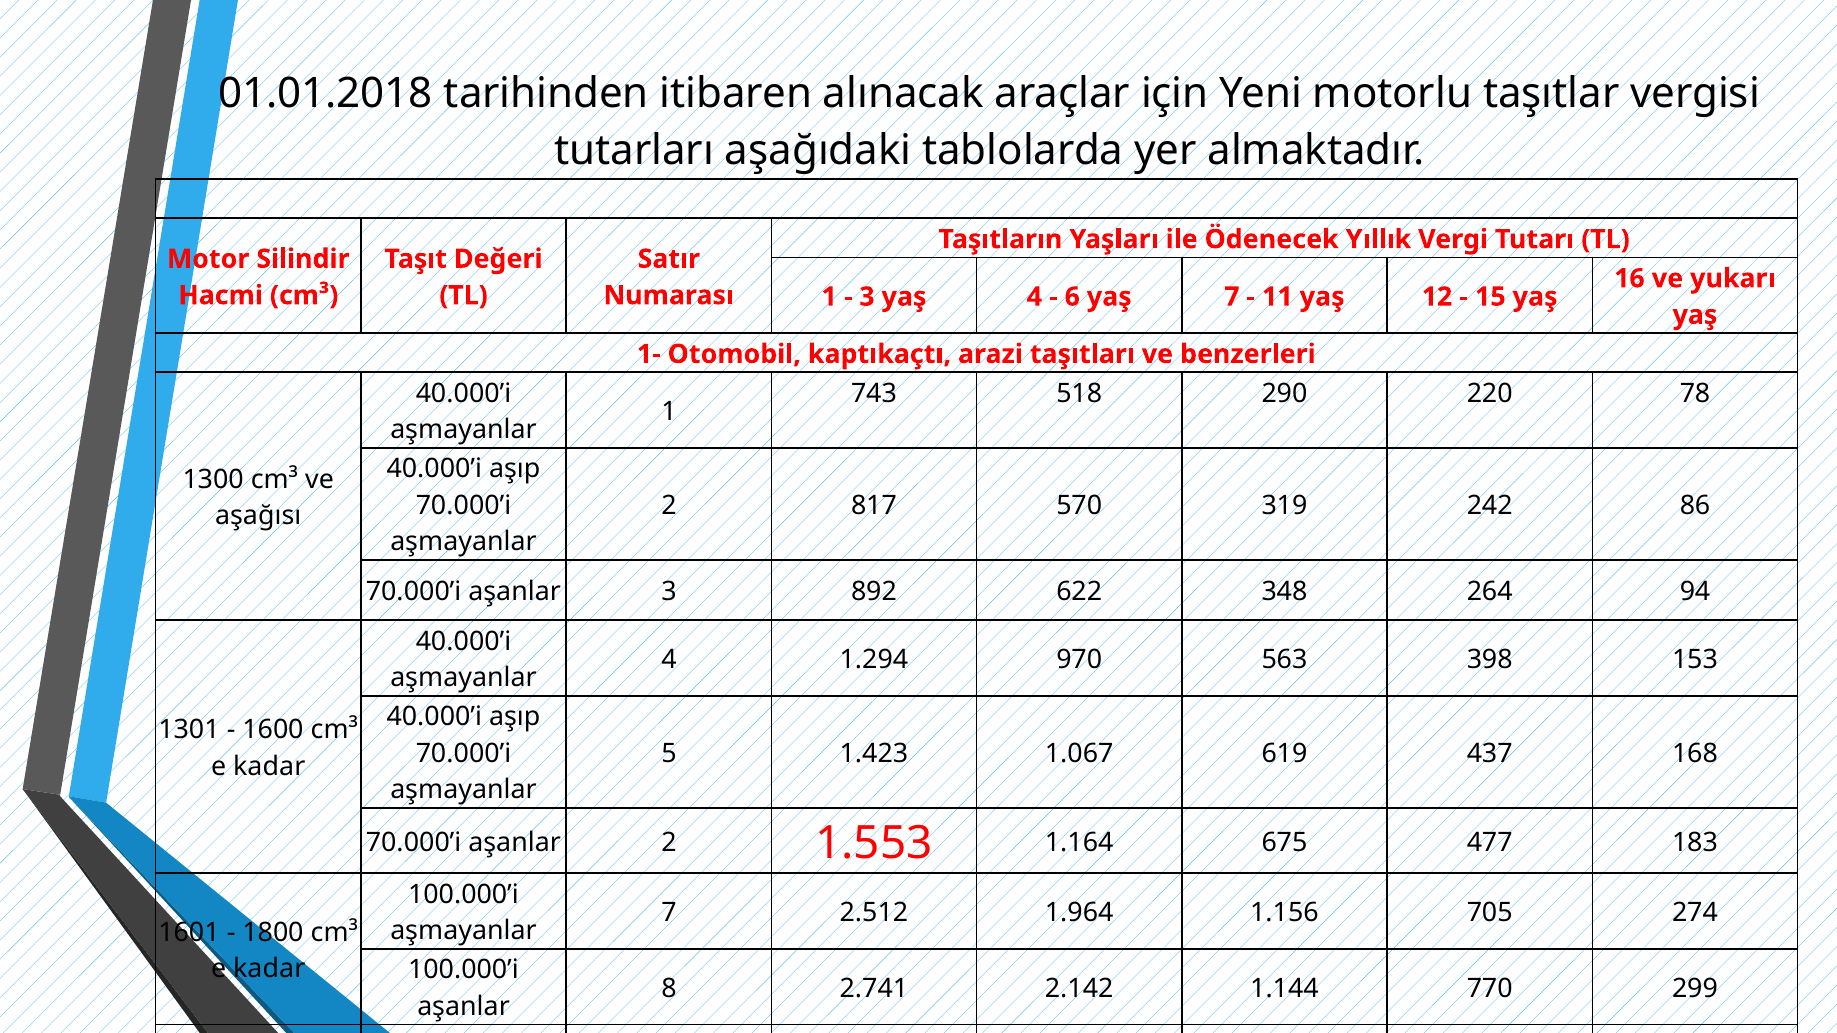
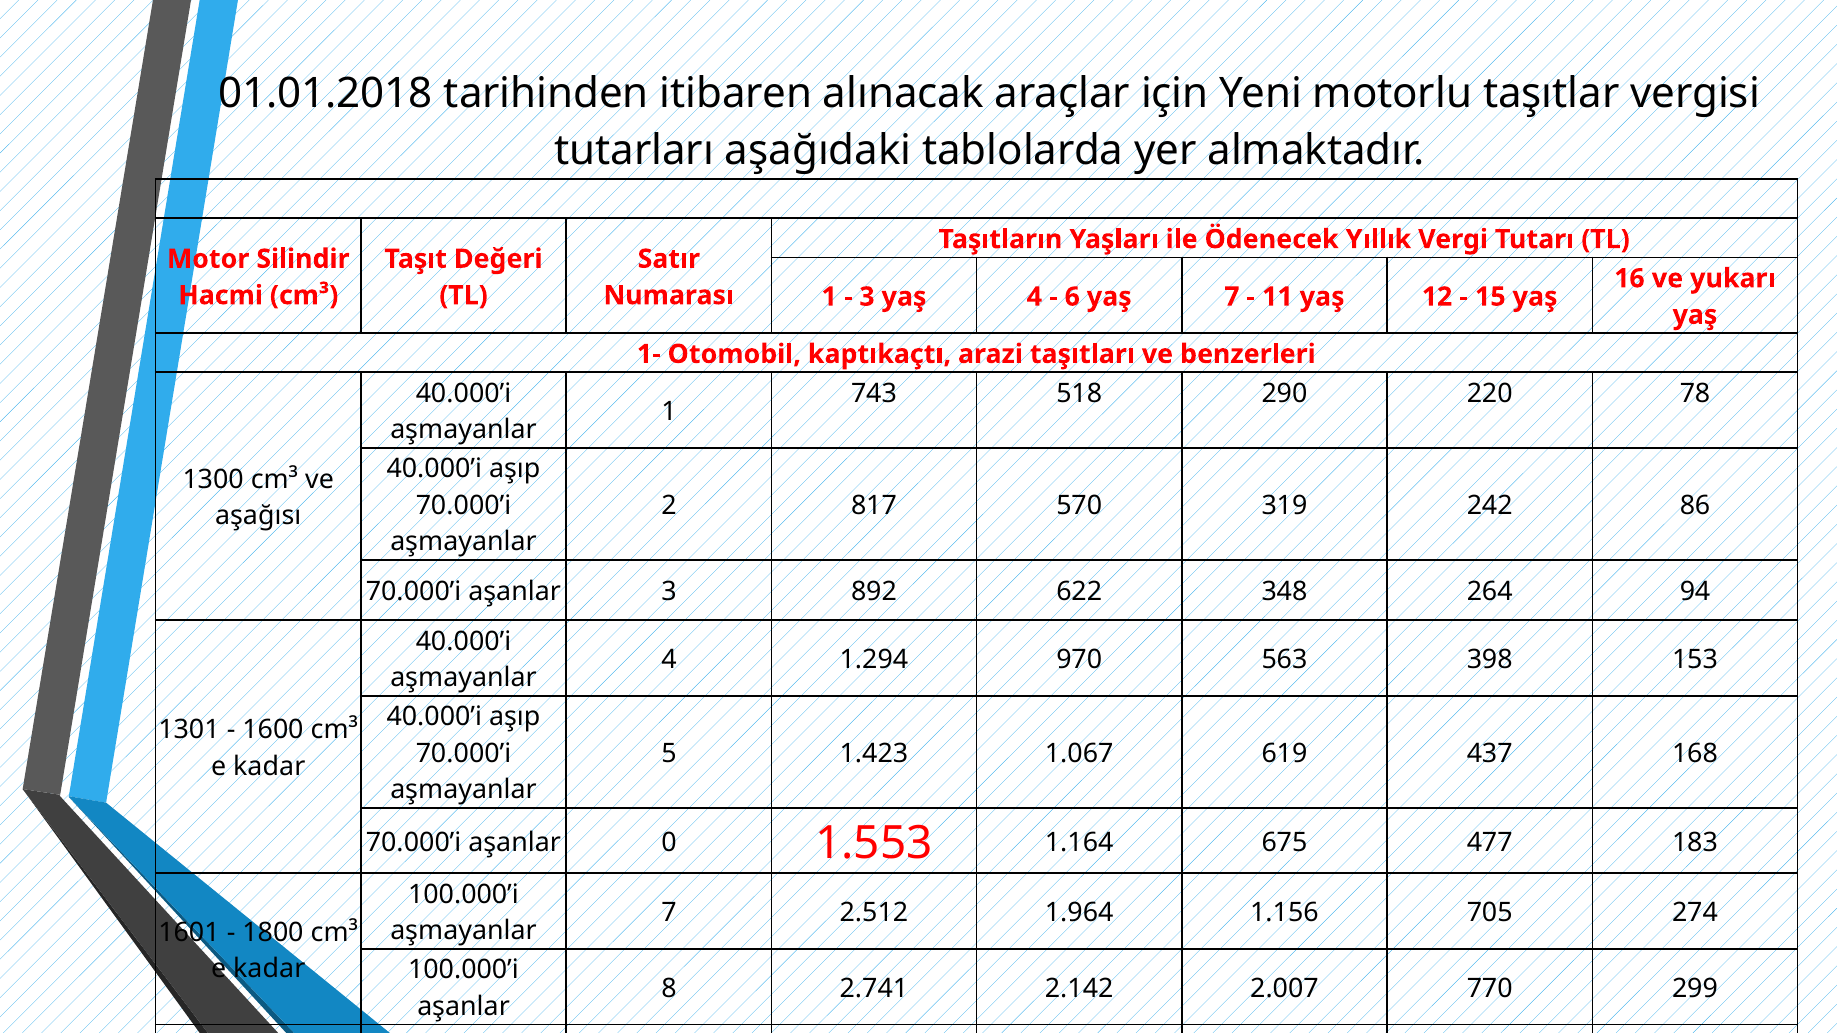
aşanlar 2: 2 -> 0
1.144: 1.144 -> 2.007
